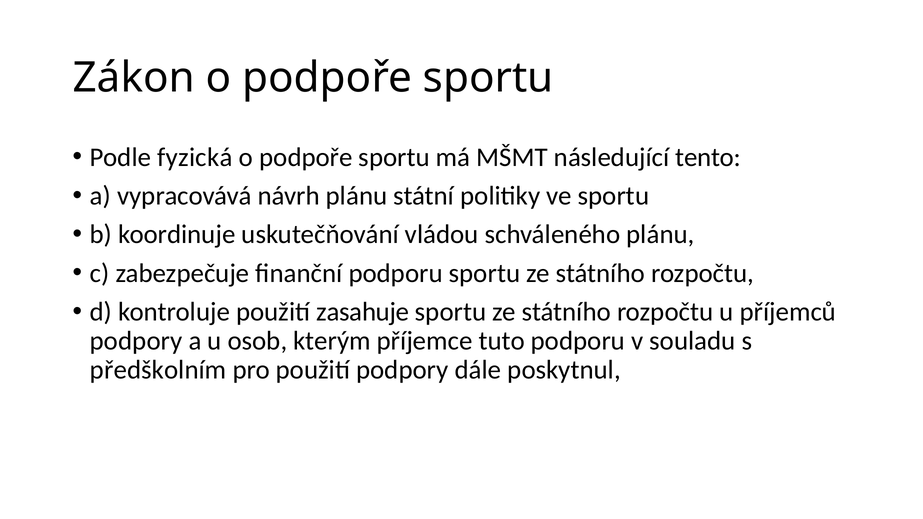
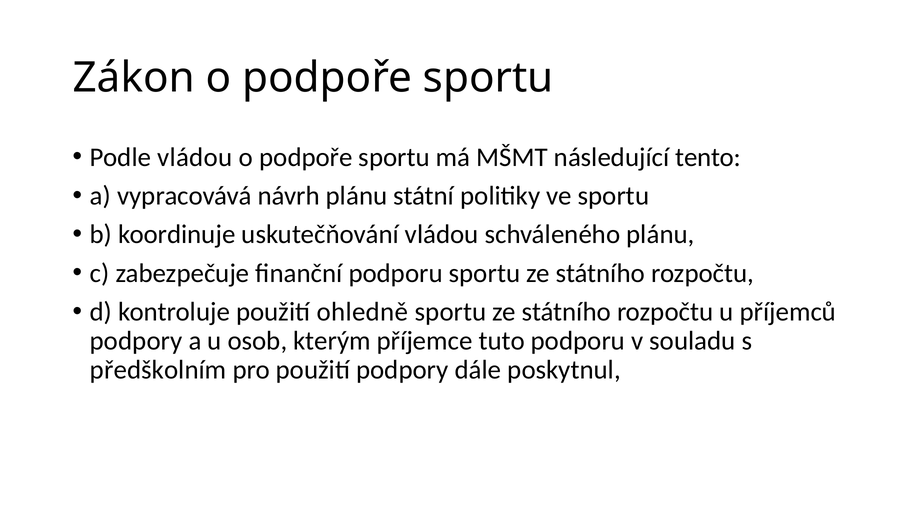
Podle fyzická: fyzická -> vládou
zasahuje: zasahuje -> ohledně
